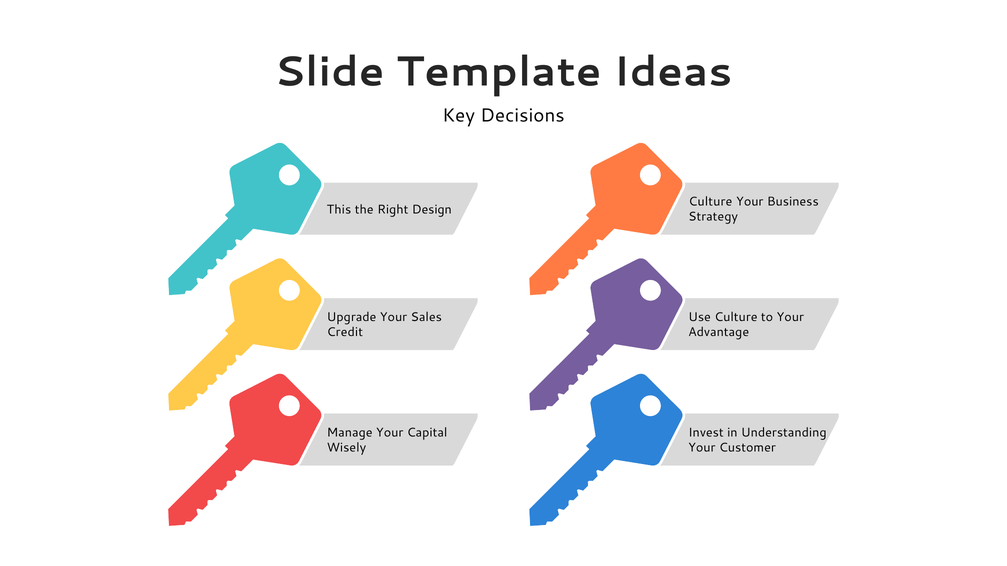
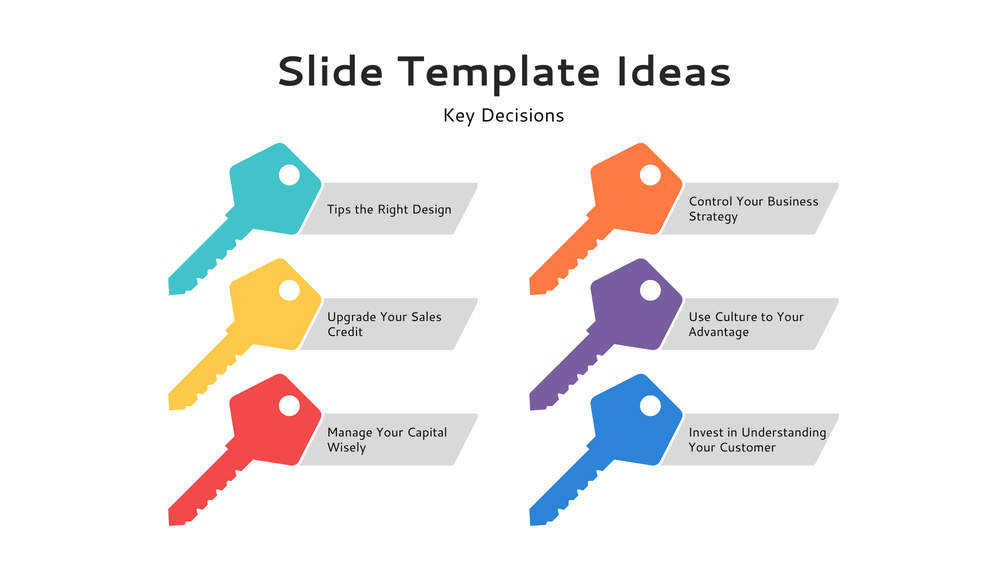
Culture at (710, 202): Culture -> Control
This: This -> Tips
